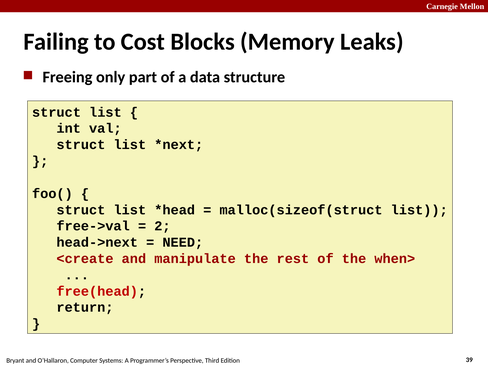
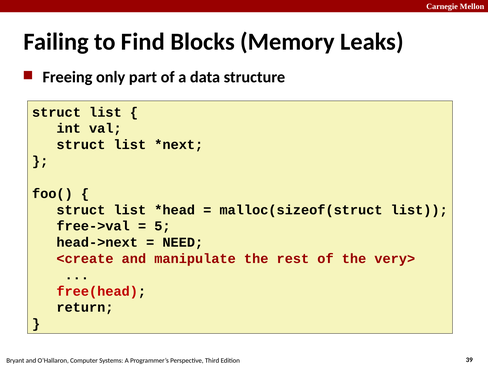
Cost: Cost -> Find
2: 2 -> 5
when>: when> -> very>
